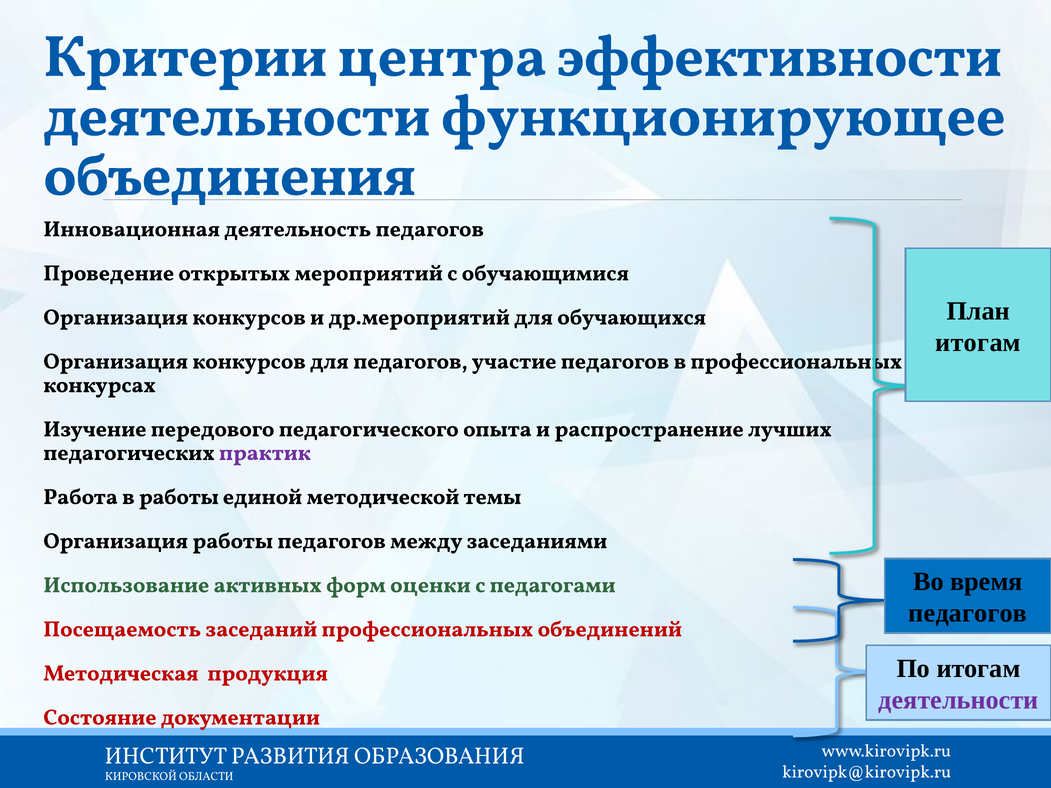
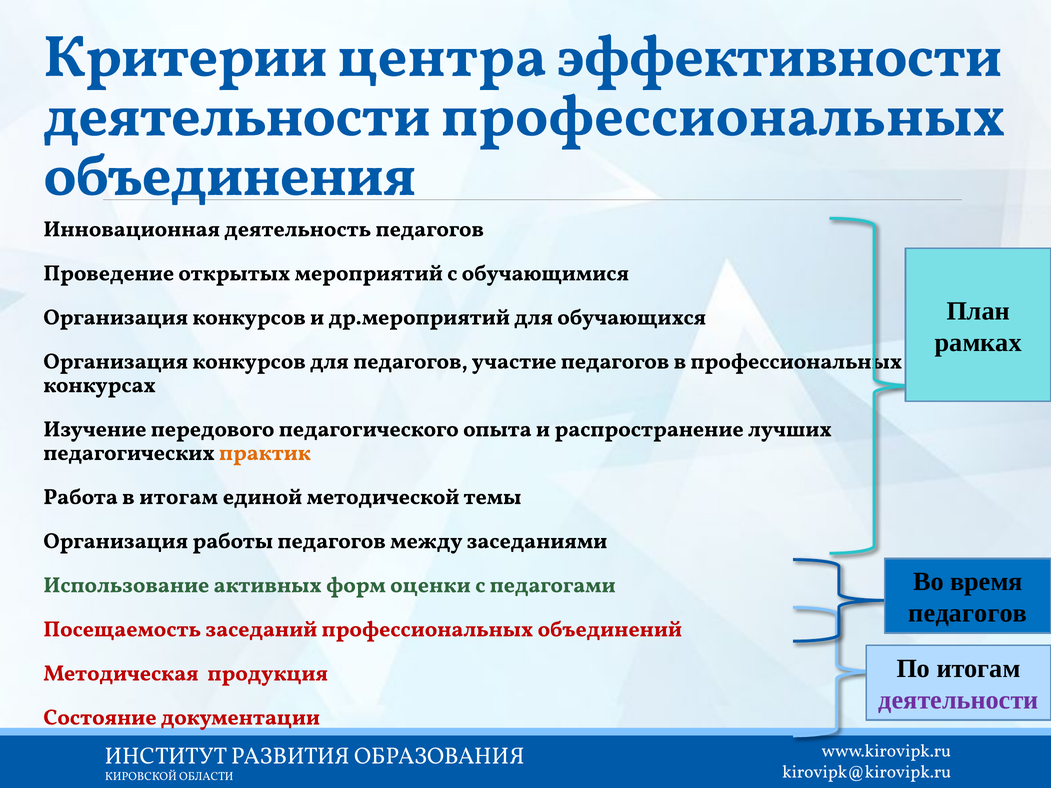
деятельности функционирующее: функционирующее -> профессиональных
итогам at (978, 343): итогам -> рамках
практик colour: purple -> orange
в работы: работы -> итогам
